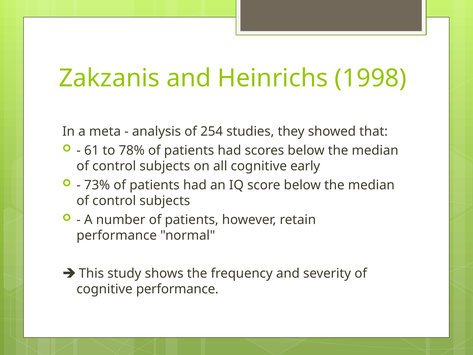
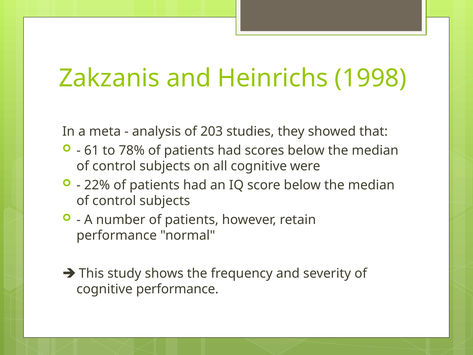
254: 254 -> 203
early: early -> were
73%: 73% -> 22%
